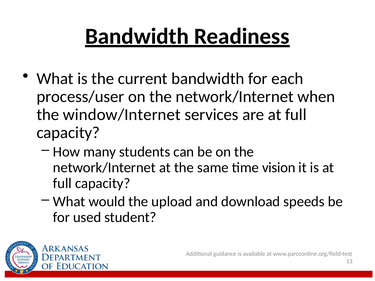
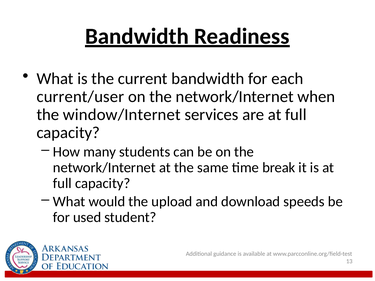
process/user: process/user -> current/user
vision: vision -> break
